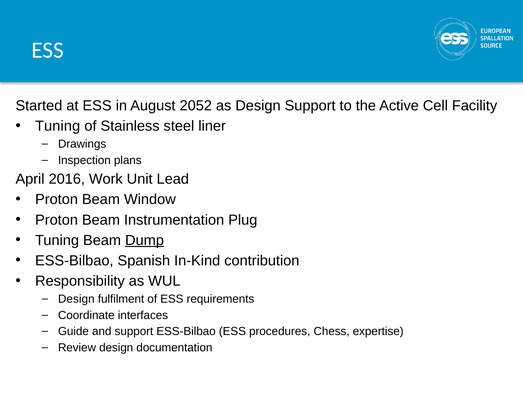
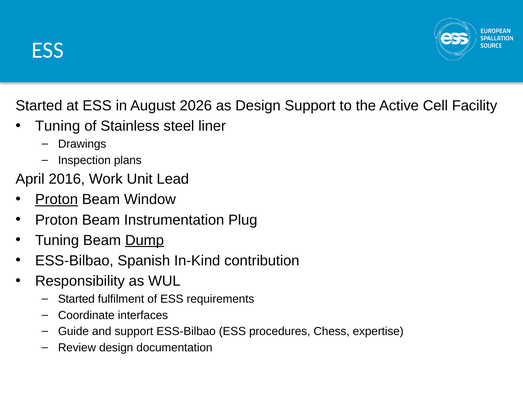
2052: 2052 -> 2026
Proton at (57, 199) underline: none -> present
Design at (76, 298): Design -> Started
